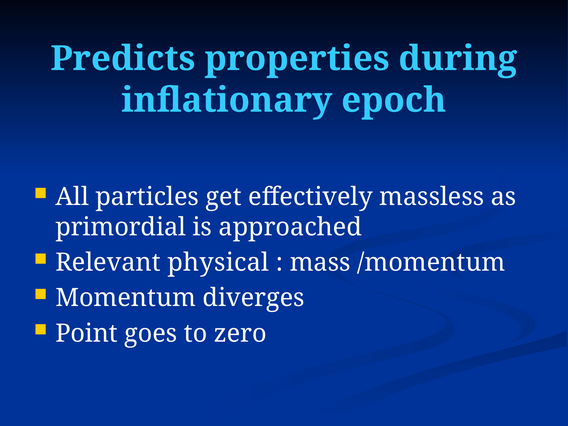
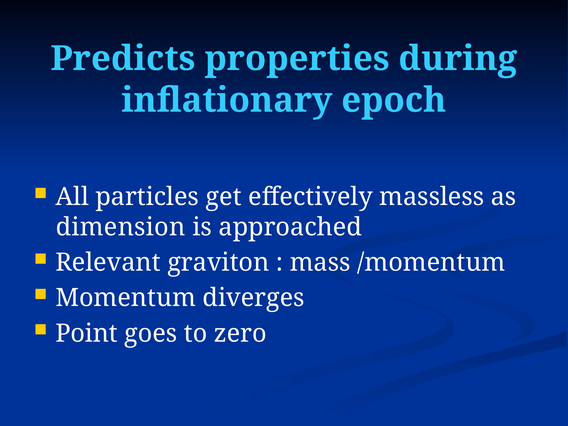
primordial: primordial -> dimension
physical: physical -> graviton
